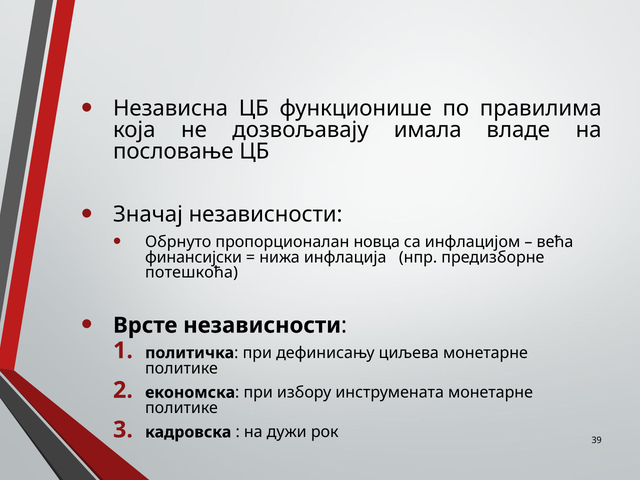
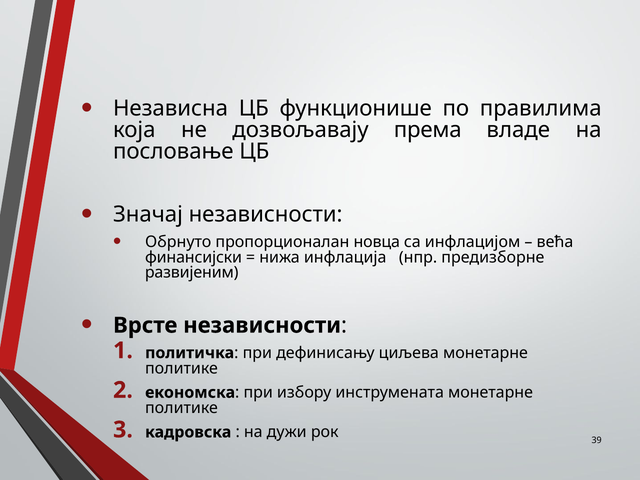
имала: имала -> према
потешкоћа: потешкоћа -> развијеним
